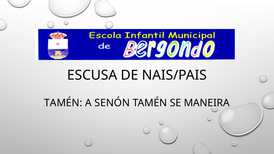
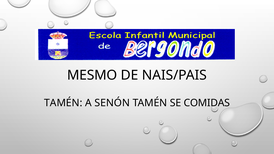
ESCUSA: ESCUSA -> MESMO
MANEIRA: MANEIRA -> COMIDAS
